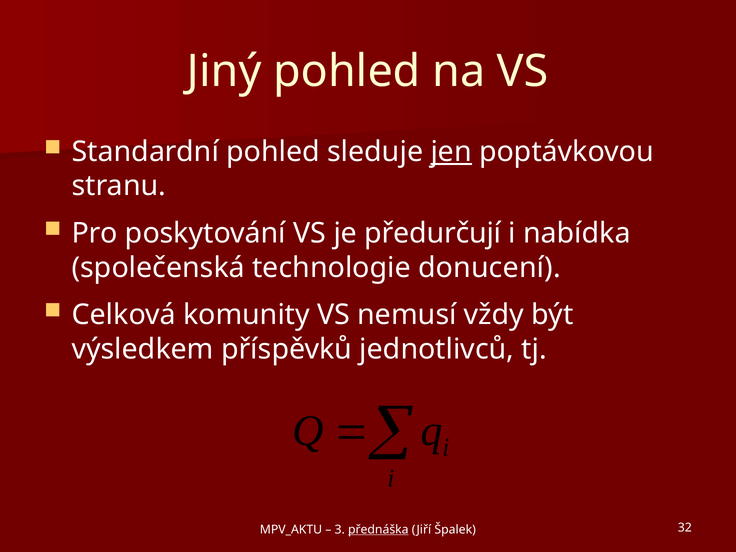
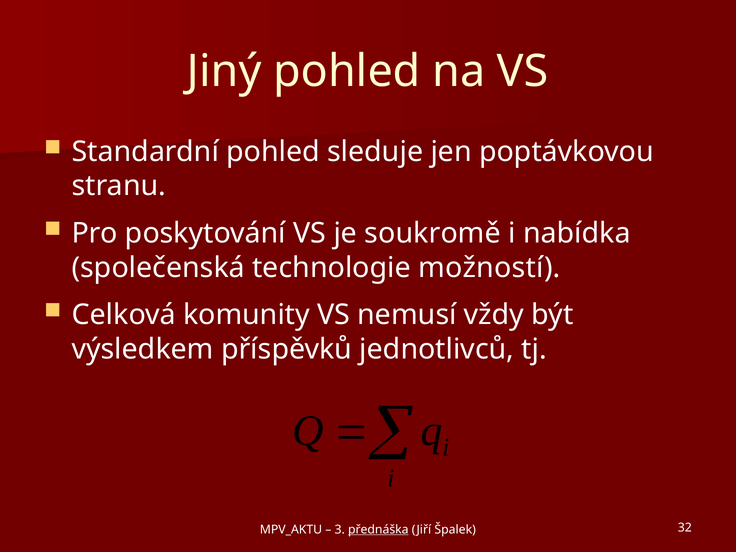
jen underline: present -> none
předurčují: předurčují -> soukromě
donucení: donucení -> možností
